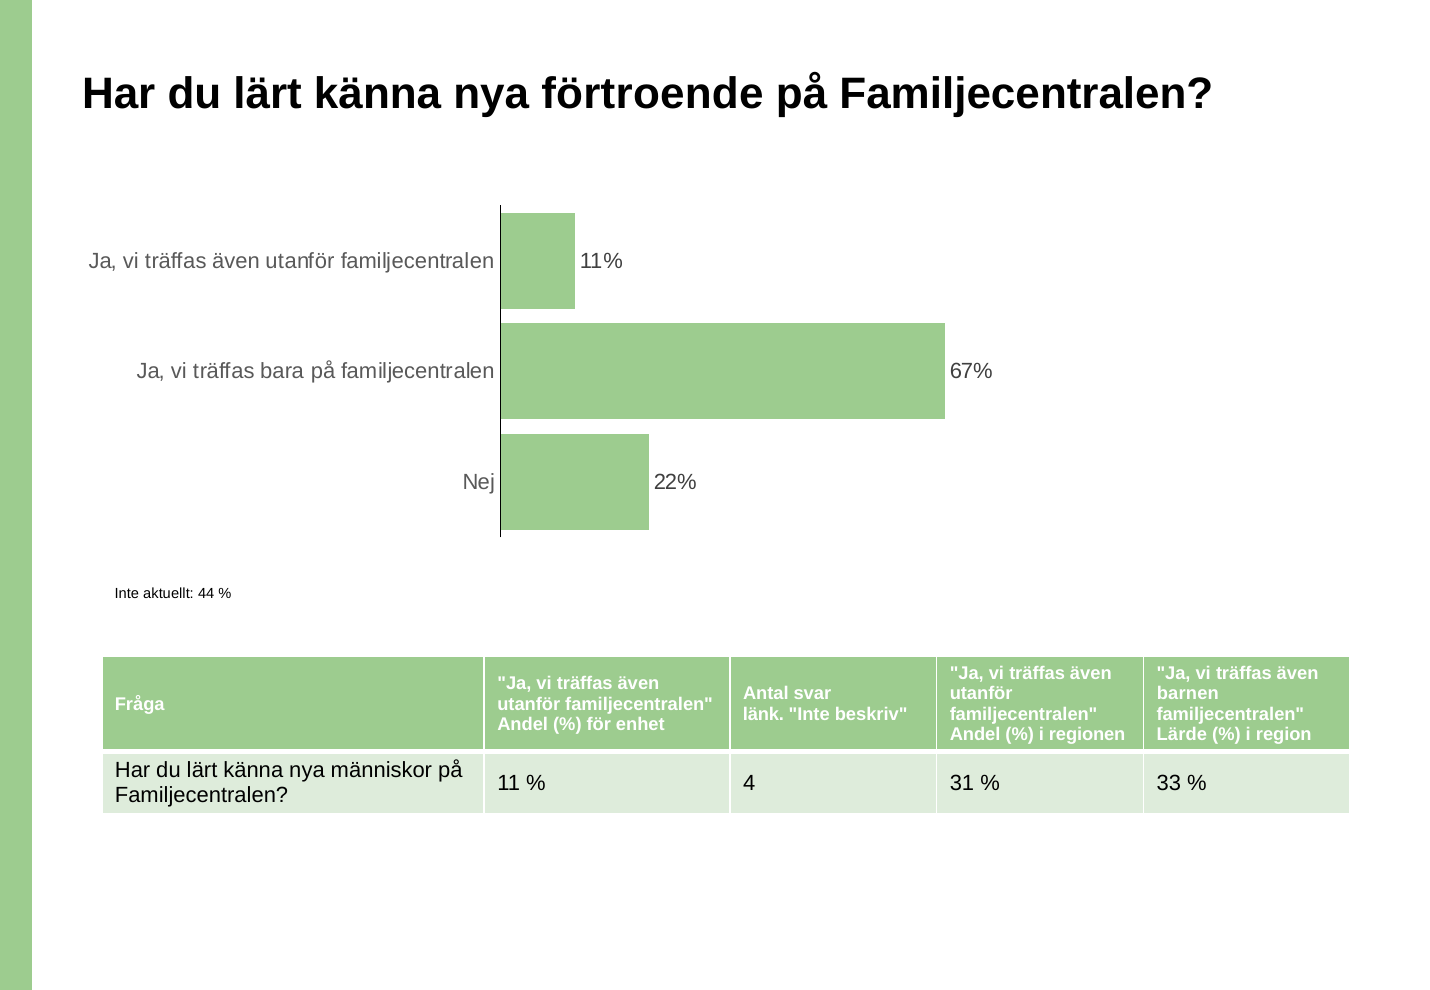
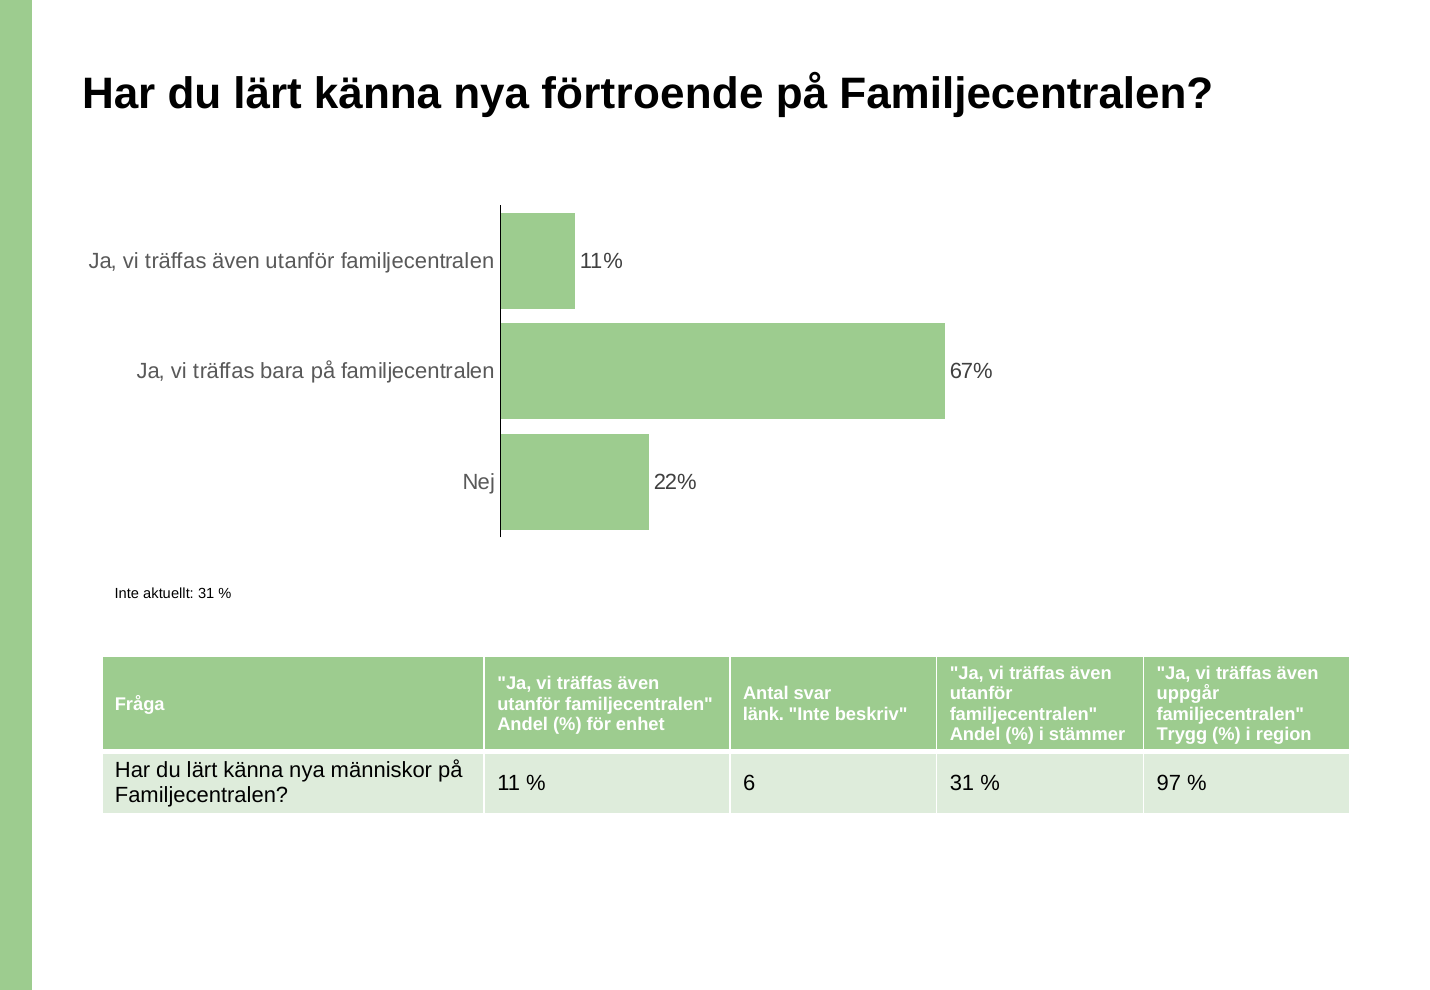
aktuellt 44: 44 -> 31
barnen: barnen -> uppgår
regionen: regionen -> stämmer
Lärde: Lärde -> Trygg
4: 4 -> 6
33: 33 -> 97
